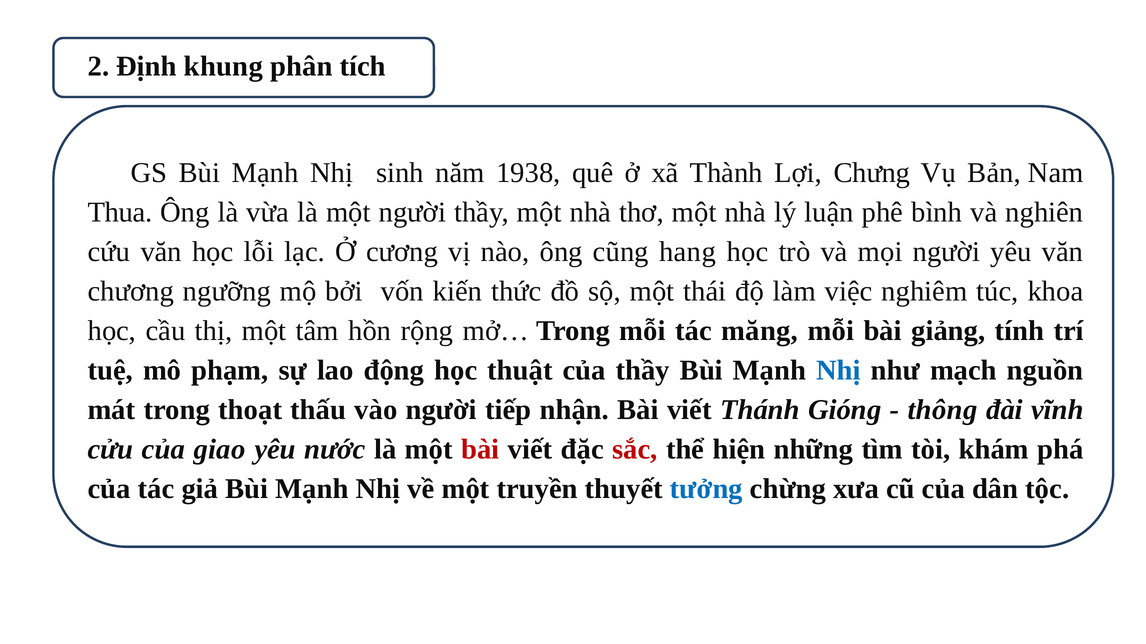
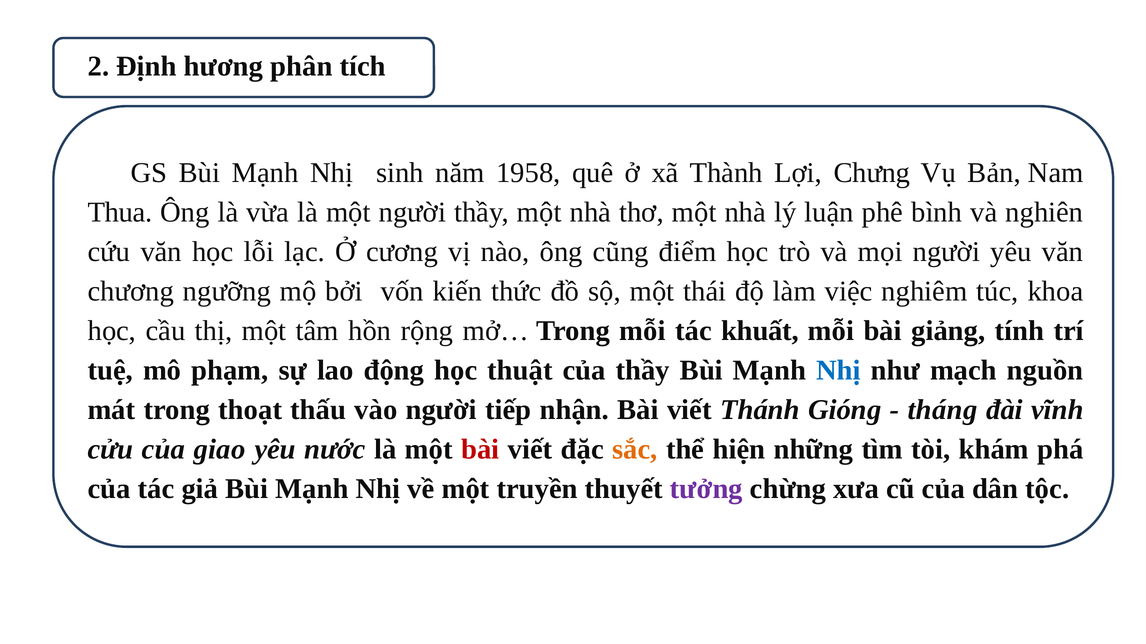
khung: khung -> hương
1938: 1938 -> 1958
hang: hang -> điểm
măng: măng -> khuất
thông: thông -> tháng
sắc colour: red -> orange
tưởng colour: blue -> purple
